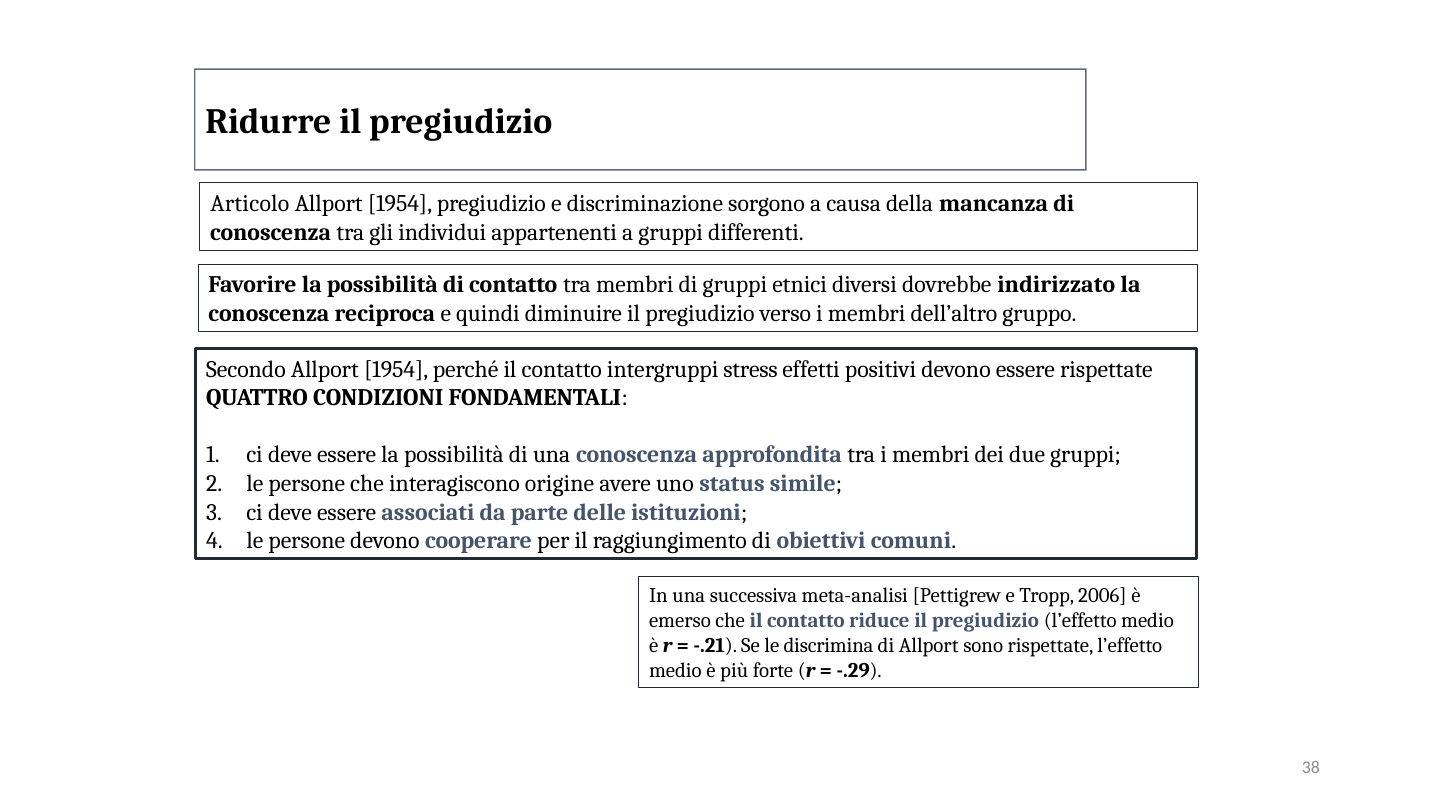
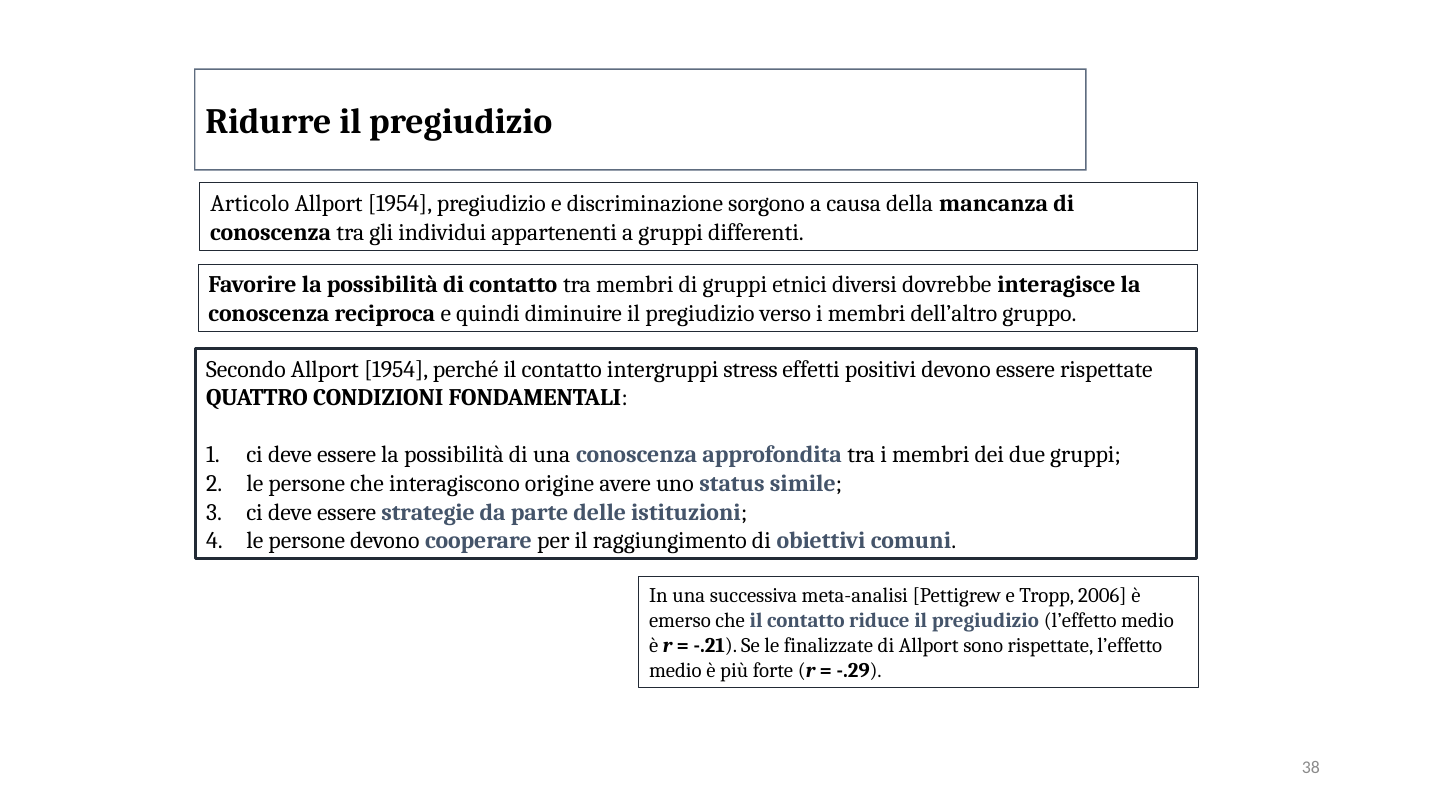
indirizzato: indirizzato -> interagisce
associati: associati -> strategie
discrimina: discrimina -> finalizzate
